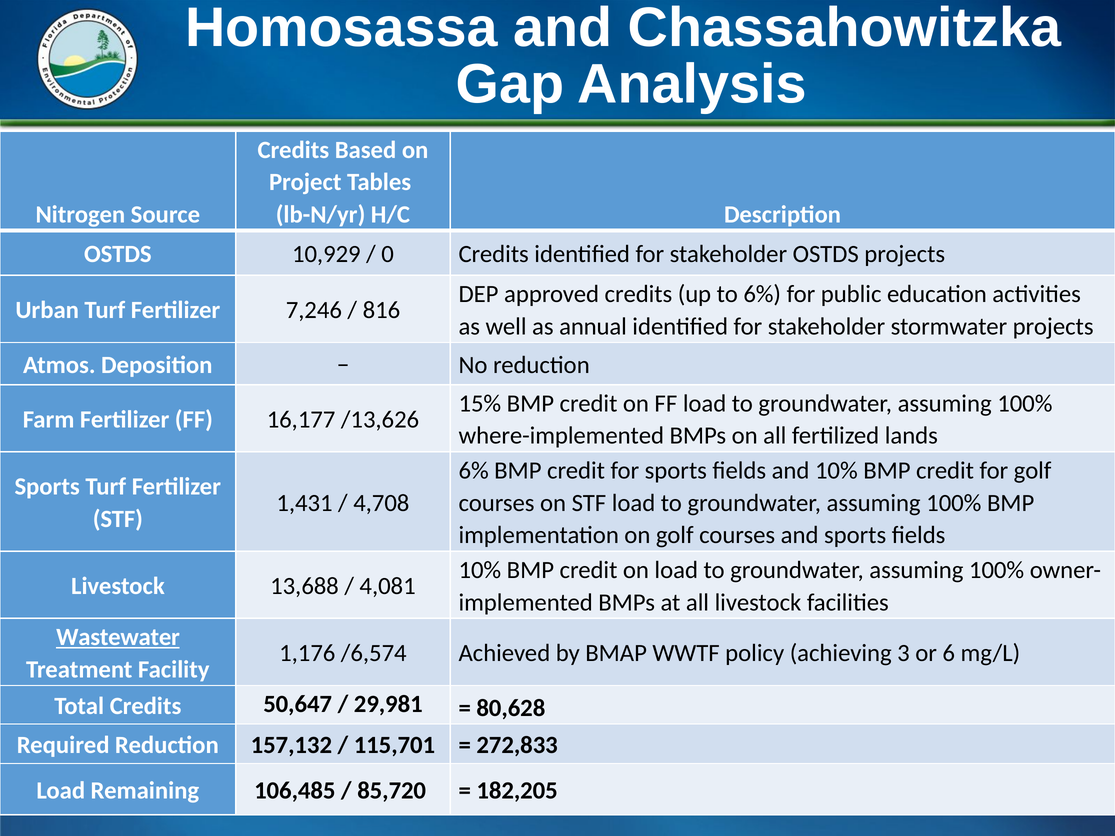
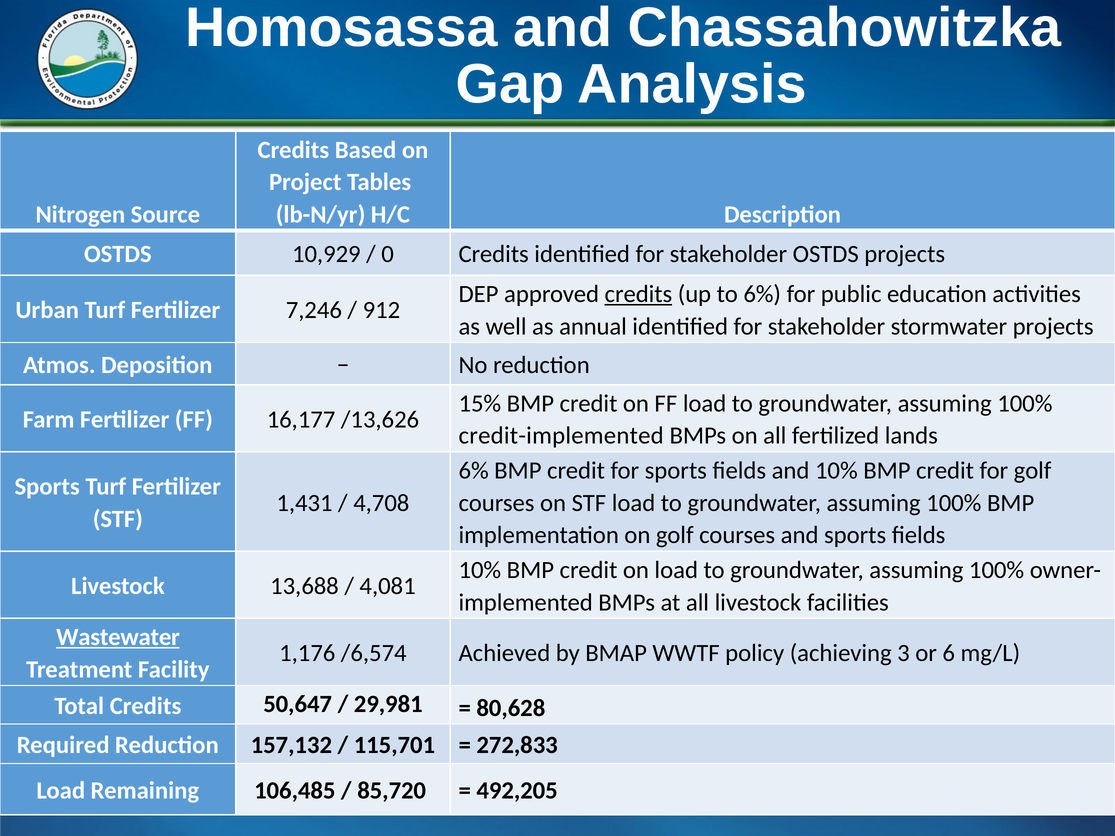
credits at (638, 294) underline: none -> present
816: 816 -> 912
where-implemented: where-implemented -> credit-implemented
182,205: 182,205 -> 492,205
